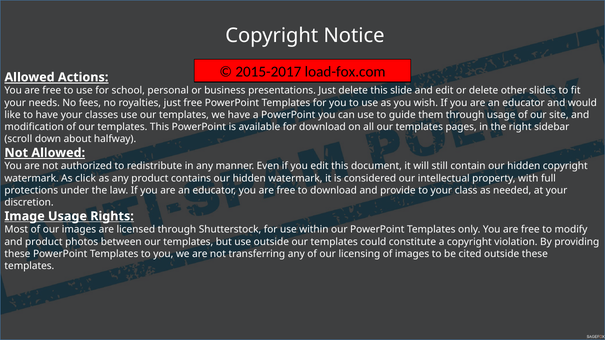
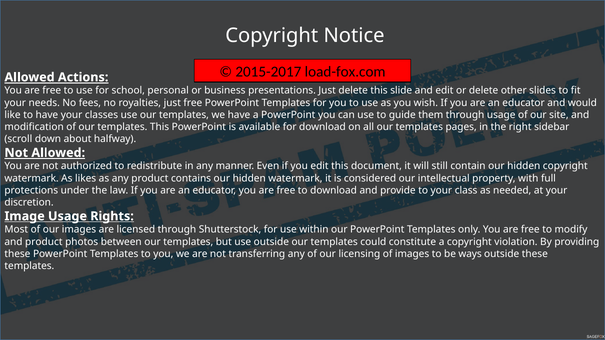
click: click -> likes
cited: cited -> ways
